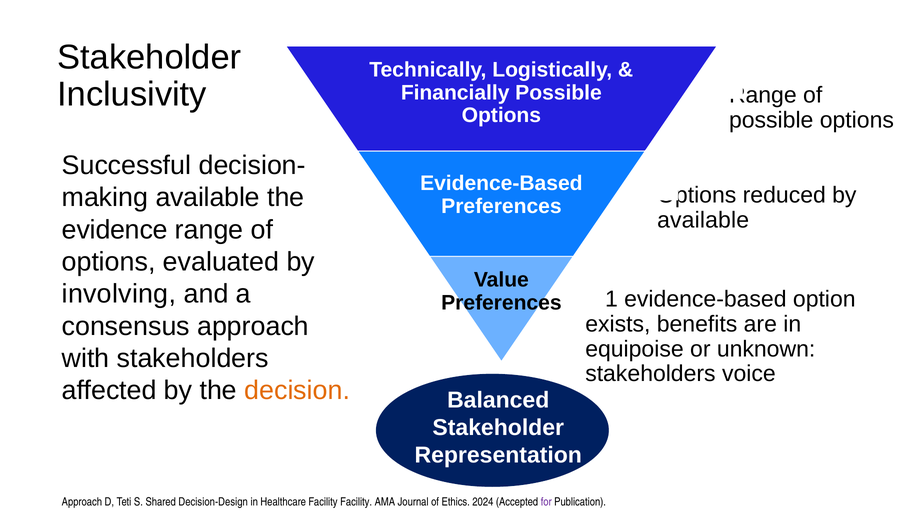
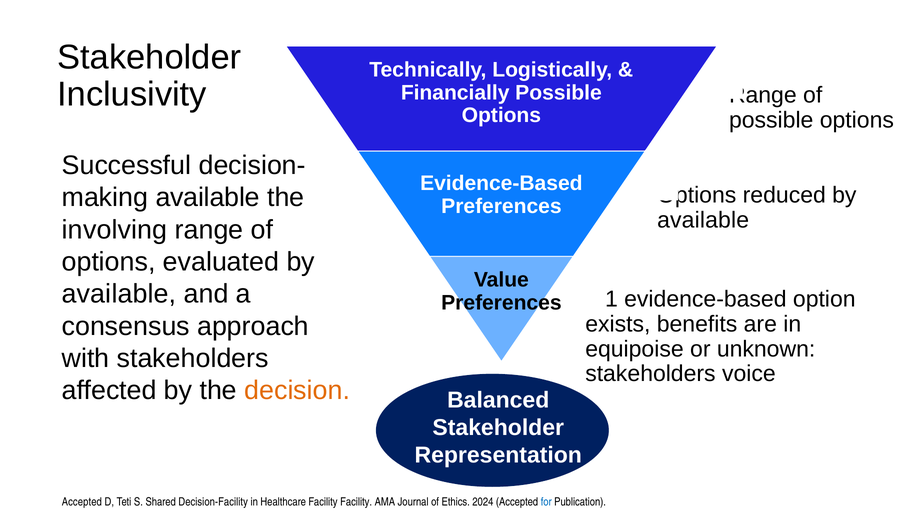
evidence: evidence -> involving
involving at (119, 294): involving -> available
Approach at (82, 502): Approach -> Accepted
Decision-Design: Decision-Design -> Decision-Facility
for colour: purple -> blue
